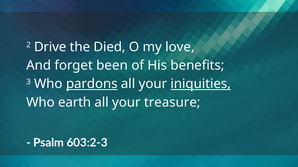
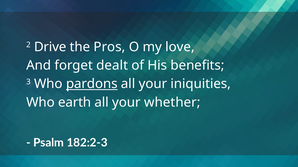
Died: Died -> Pros
been: been -> dealt
iniquities underline: present -> none
treasure: treasure -> whether
603:2-3: 603:2-3 -> 182:2-3
